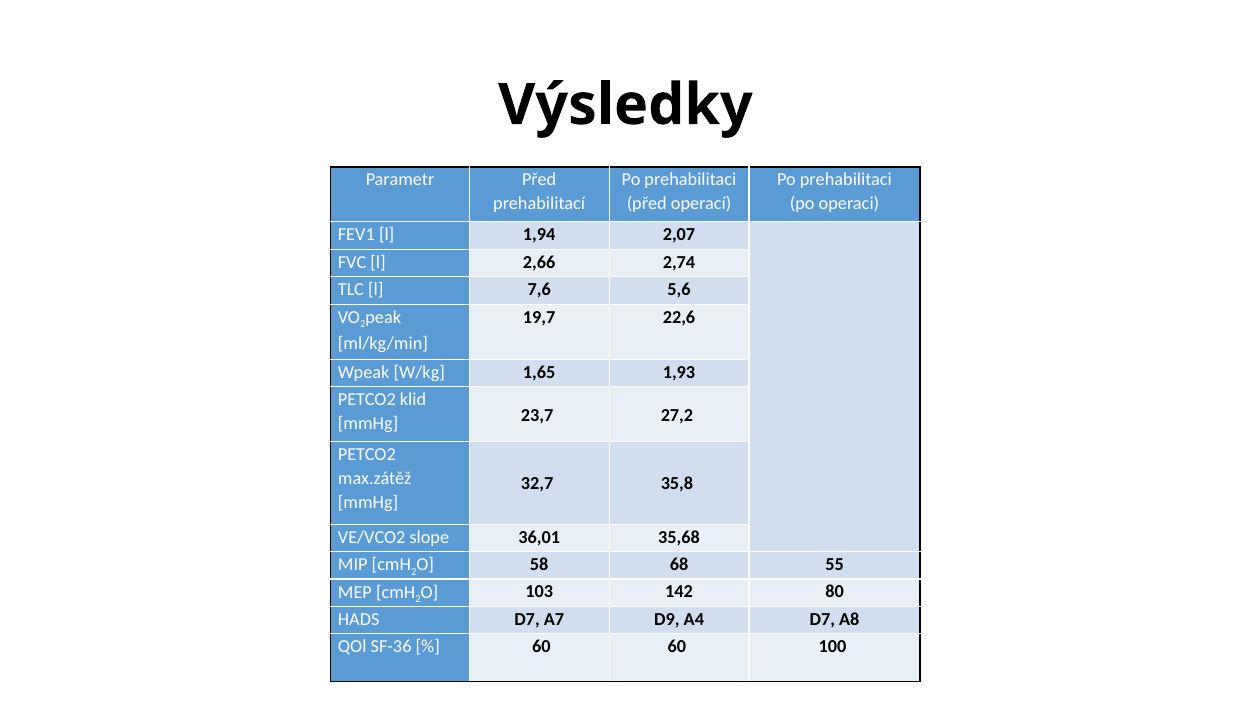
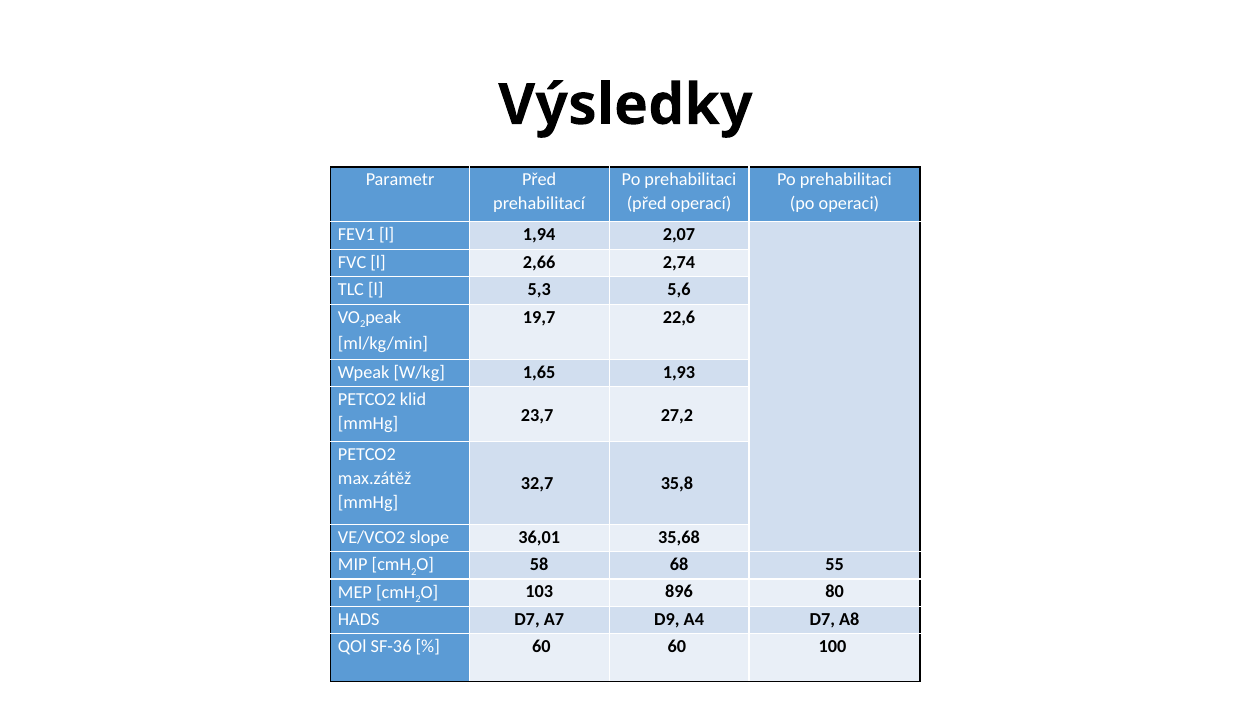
7,6: 7,6 -> 5,3
142: 142 -> 896
